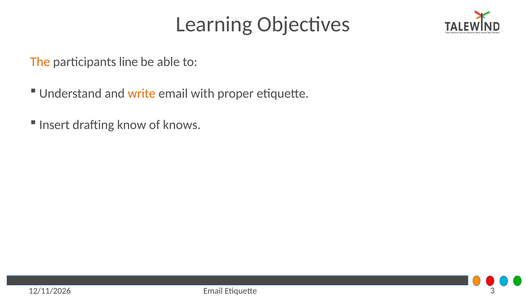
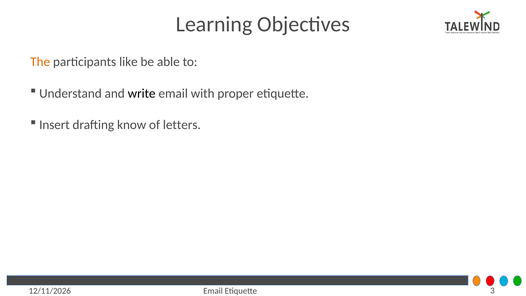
line: line -> like
write colour: orange -> black
knows: knows -> letters
